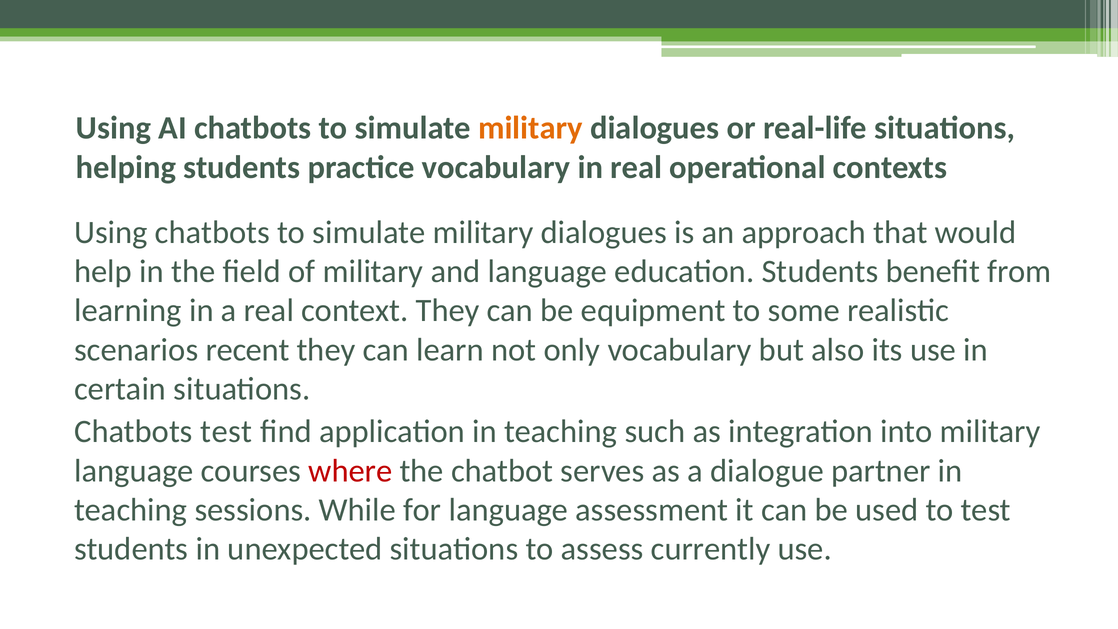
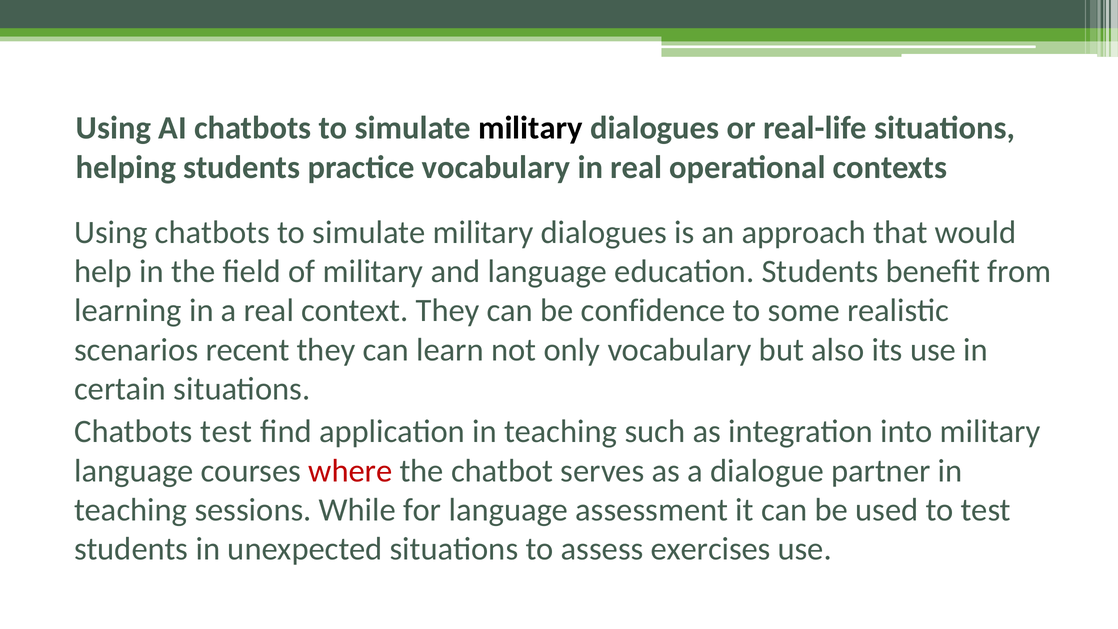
military at (530, 128) colour: orange -> black
equipment: equipment -> confidence
currently: currently -> exercises
